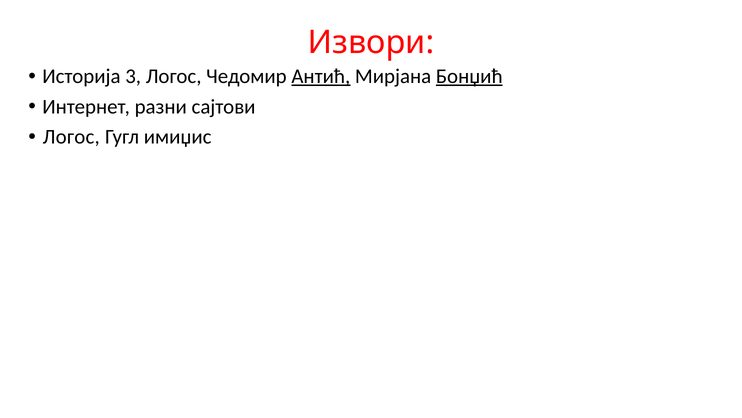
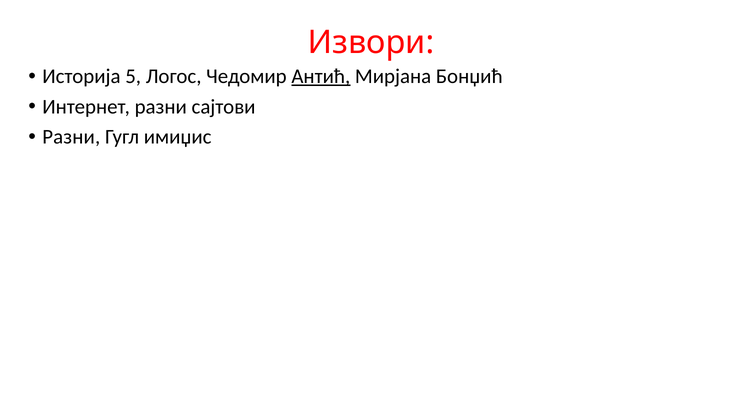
3: 3 -> 5
Бонџић underline: present -> none
Логос at (71, 137): Логос -> Разни
